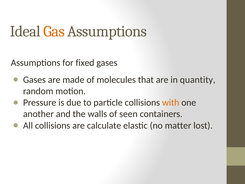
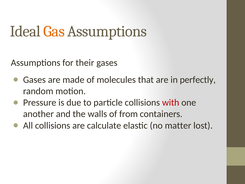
fixed: fixed -> their
quantity: quantity -> perfectly
with colour: orange -> red
seen: seen -> from
